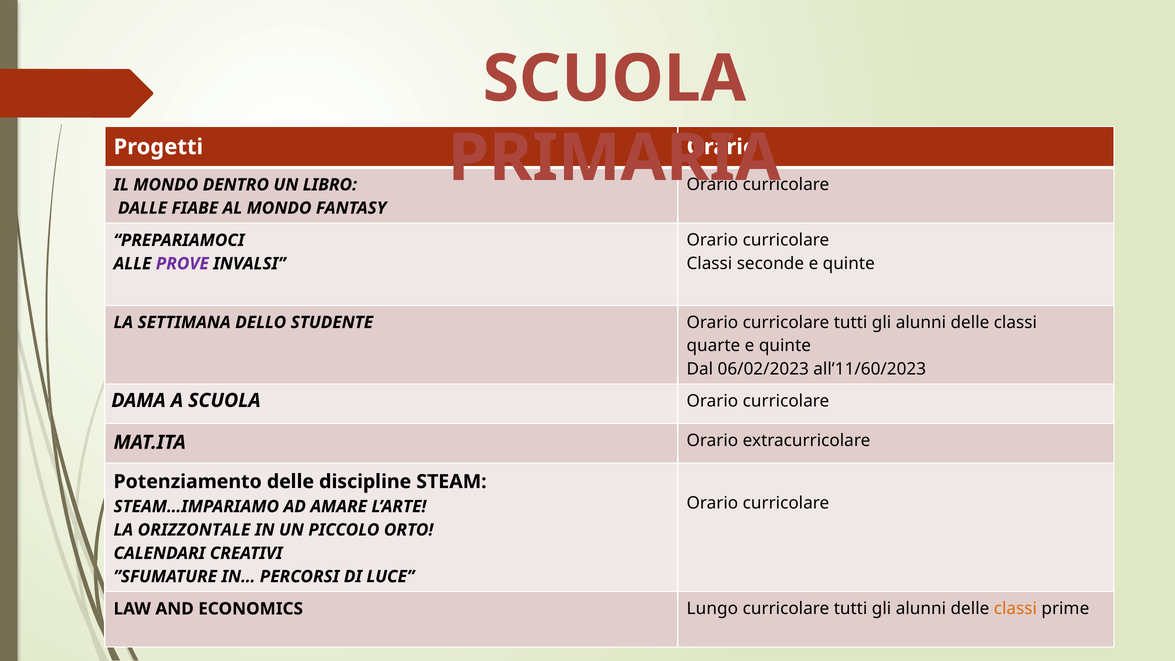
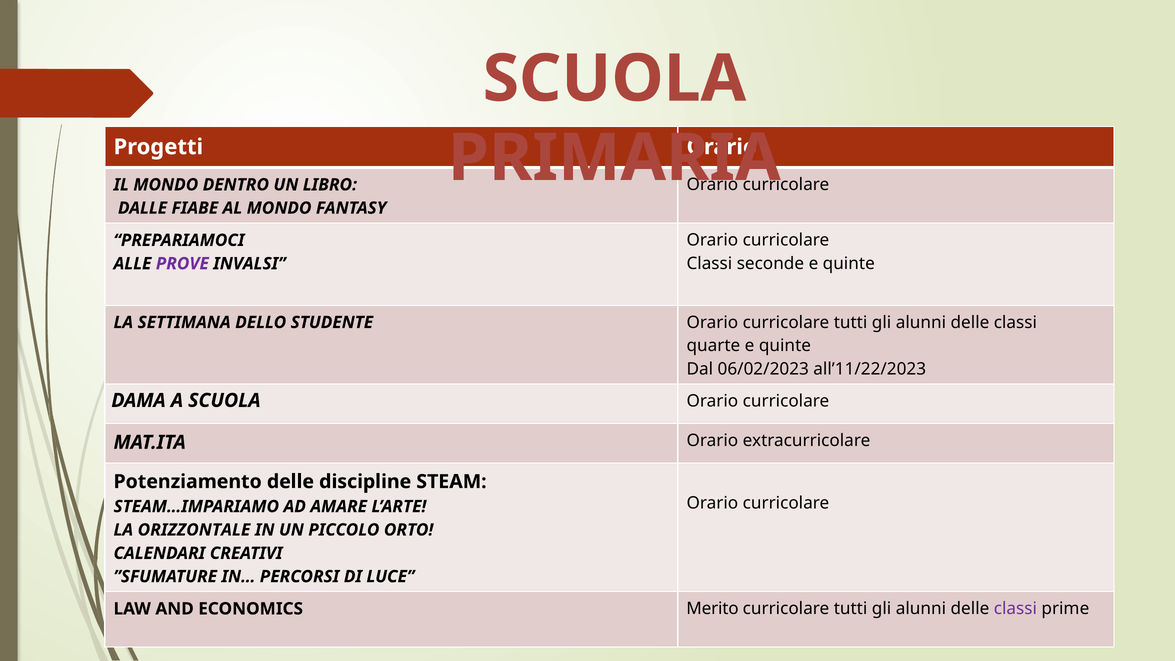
all’11/60/2023: all’11/60/2023 -> all’11/22/2023
Lungo: Lungo -> Merito
classi at (1015, 609) colour: orange -> purple
